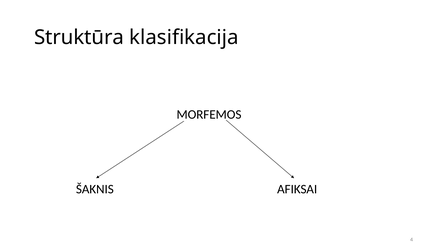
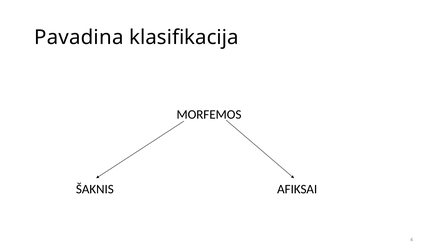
Struktūra: Struktūra -> Pavadina
